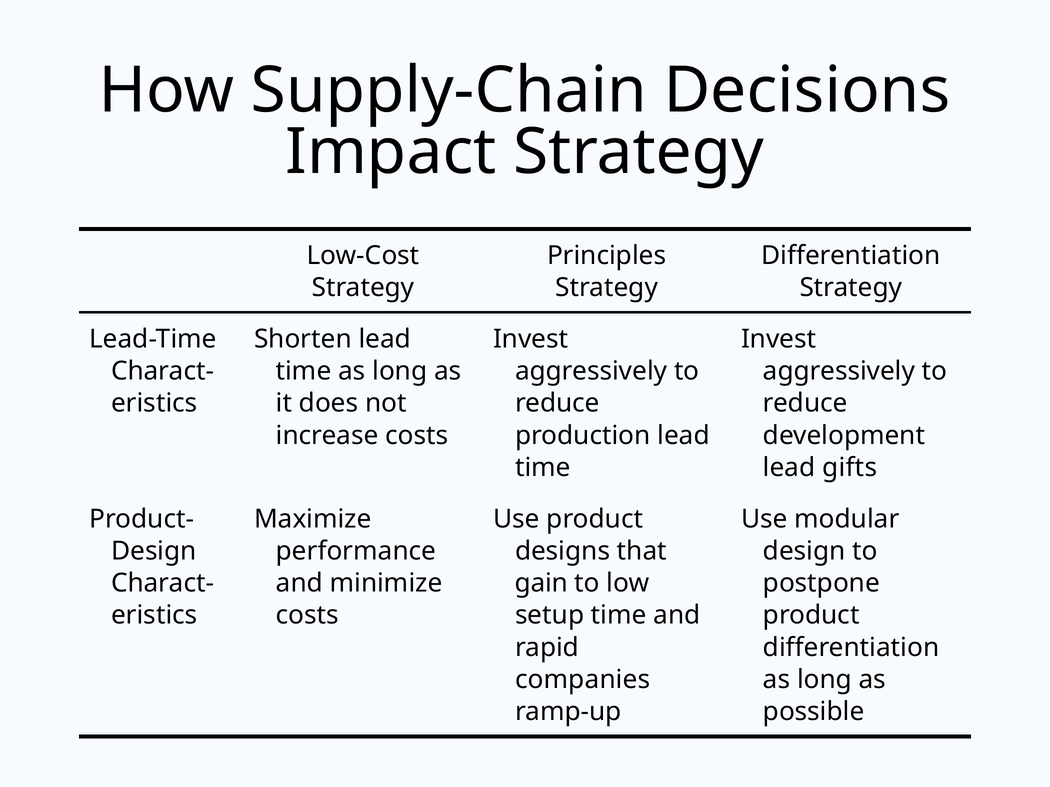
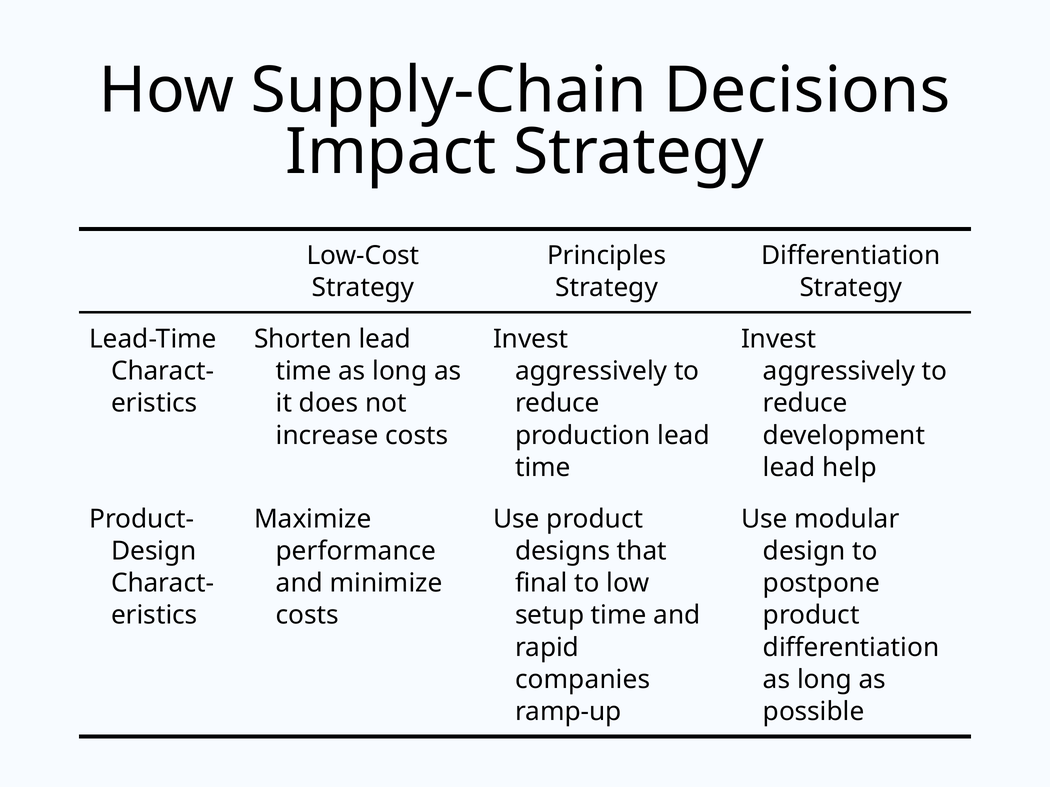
gifts: gifts -> help
gain: gain -> final
